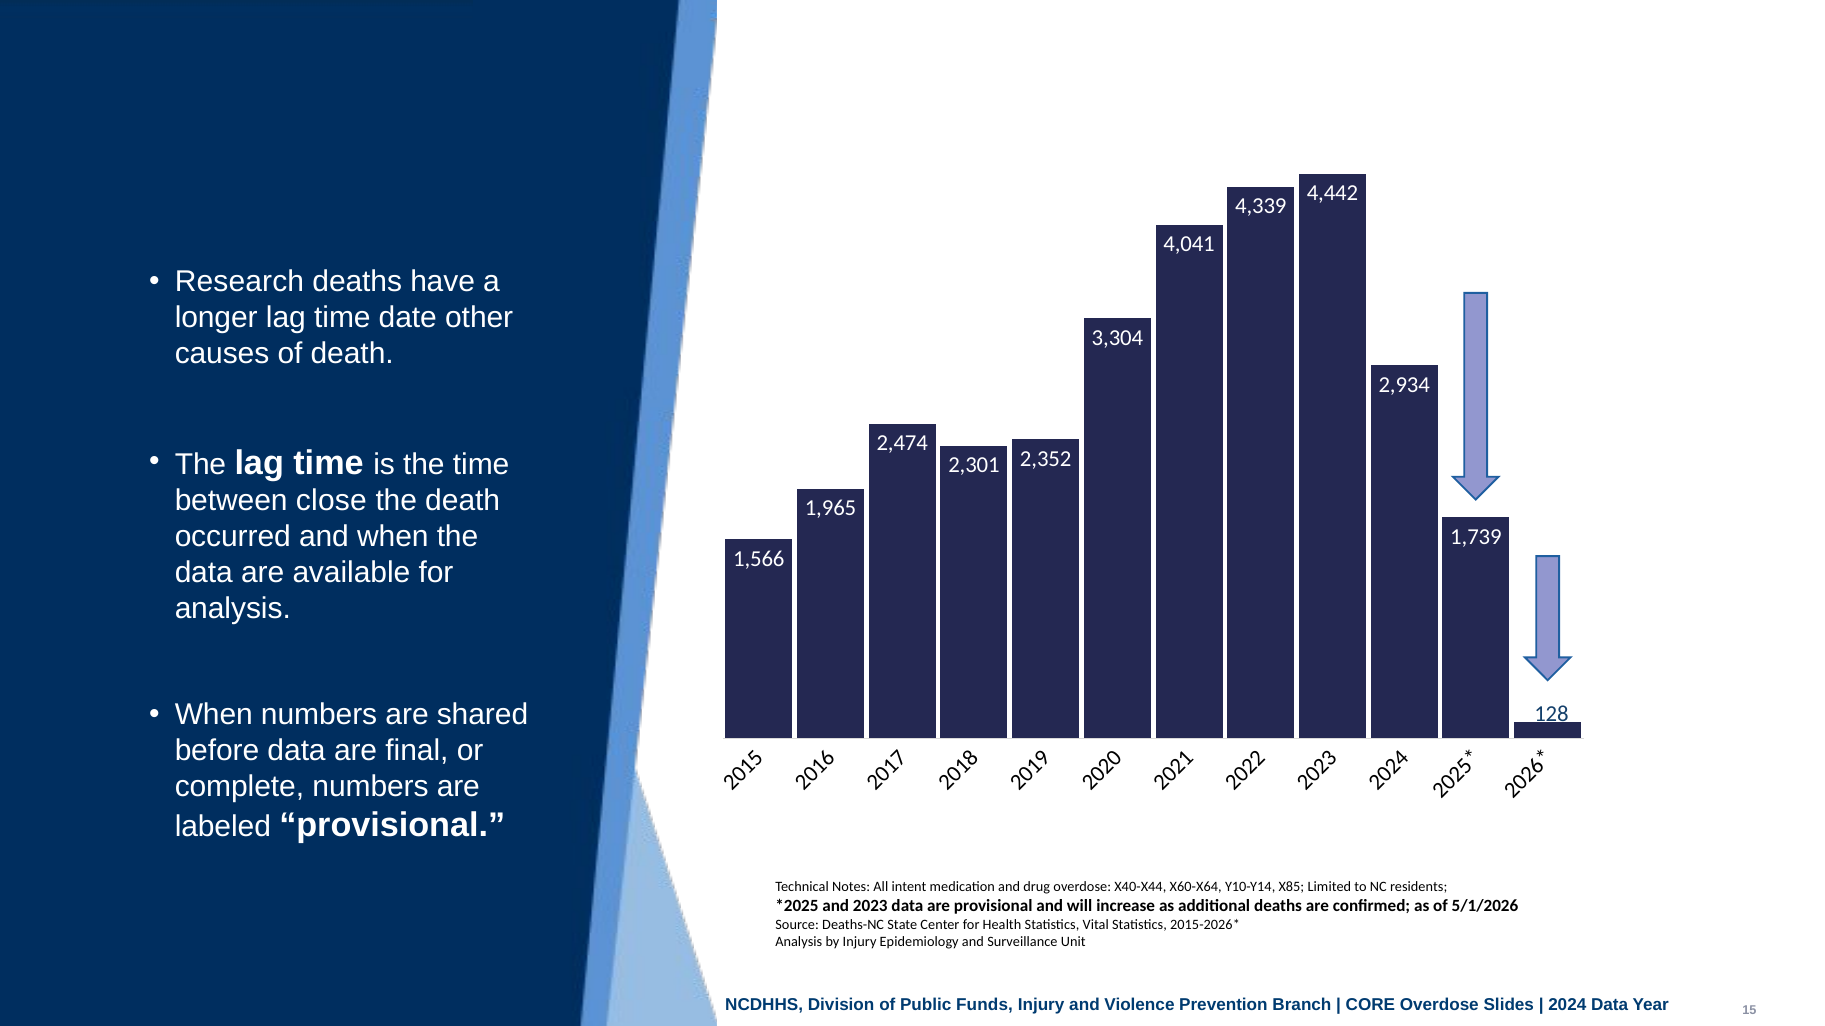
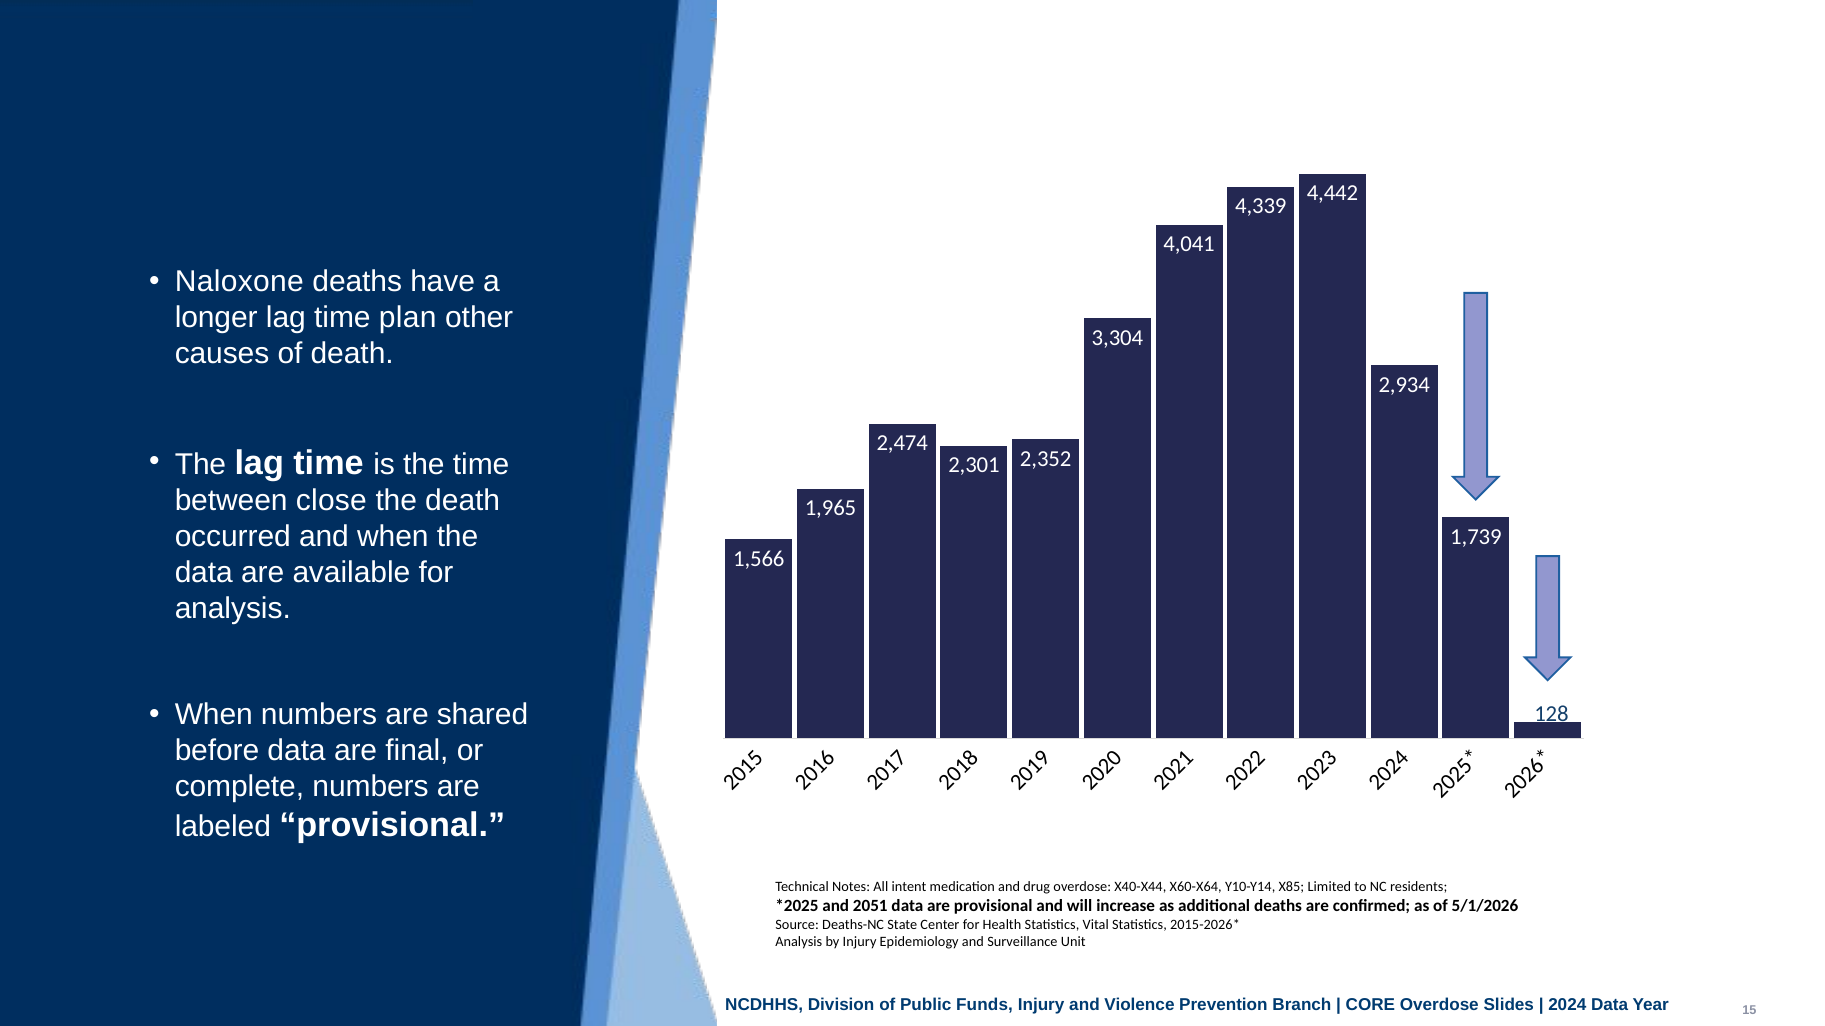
Research: Research -> Naloxone
date: date -> plan
2023: 2023 -> 2051
